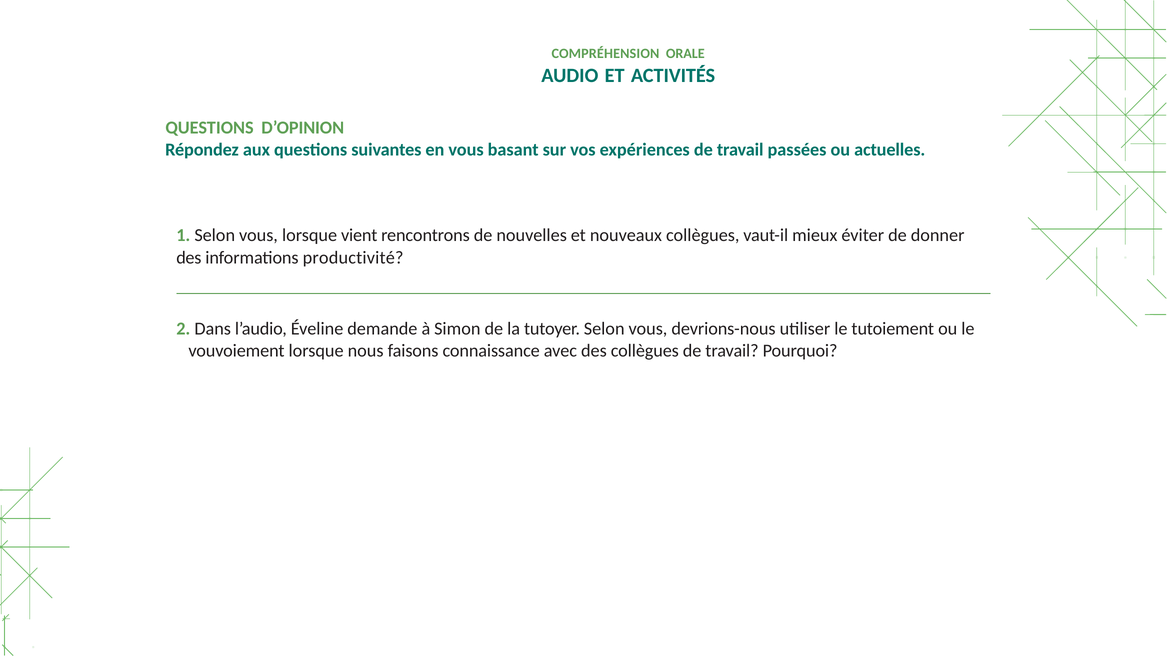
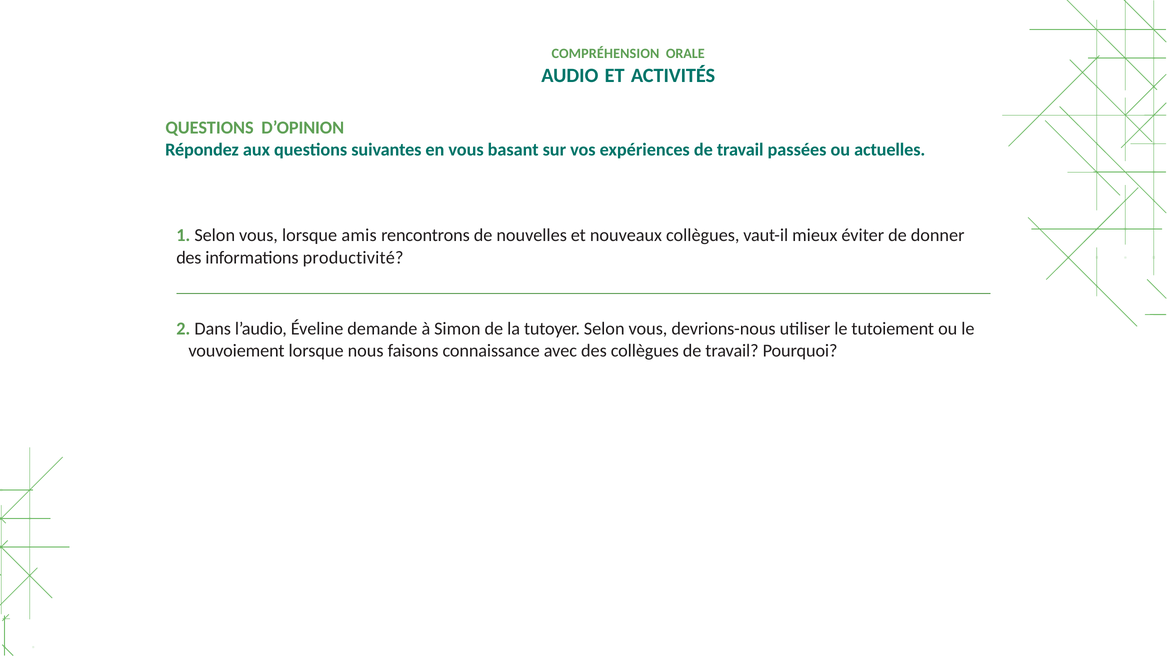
vient: vient -> amis
